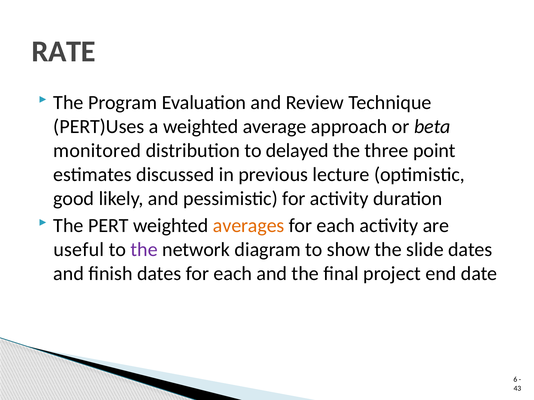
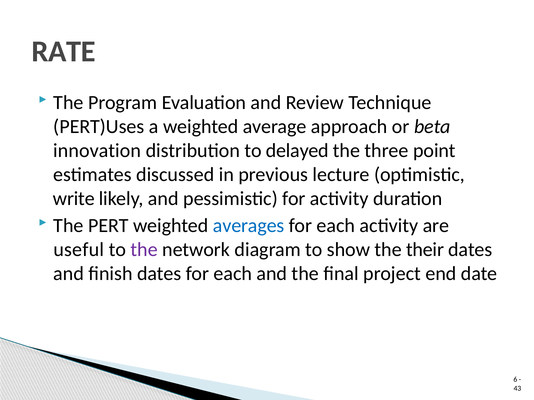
monitored: monitored -> innovation
good: good -> write
averages colour: orange -> blue
slide: slide -> their
